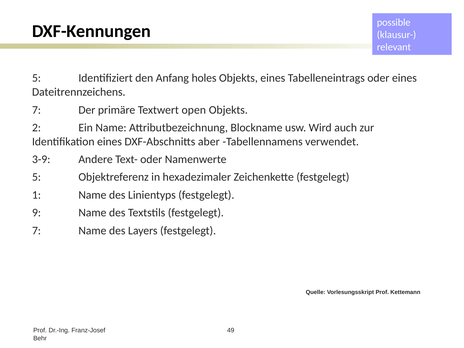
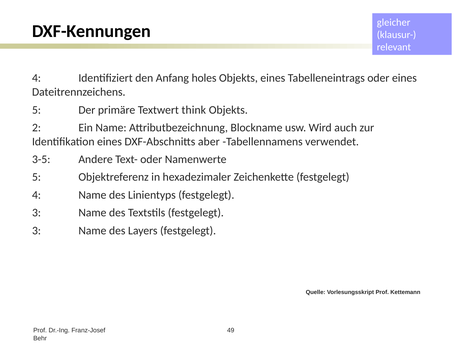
possible: possible -> gleicher
5 at (37, 78): 5 -> 4
7 at (37, 110): 7 -> 5
open: open -> think
3-9: 3-9 -> 3-5
1 at (37, 195): 1 -> 4
9 at (37, 213): 9 -> 3
7 at (37, 231): 7 -> 3
